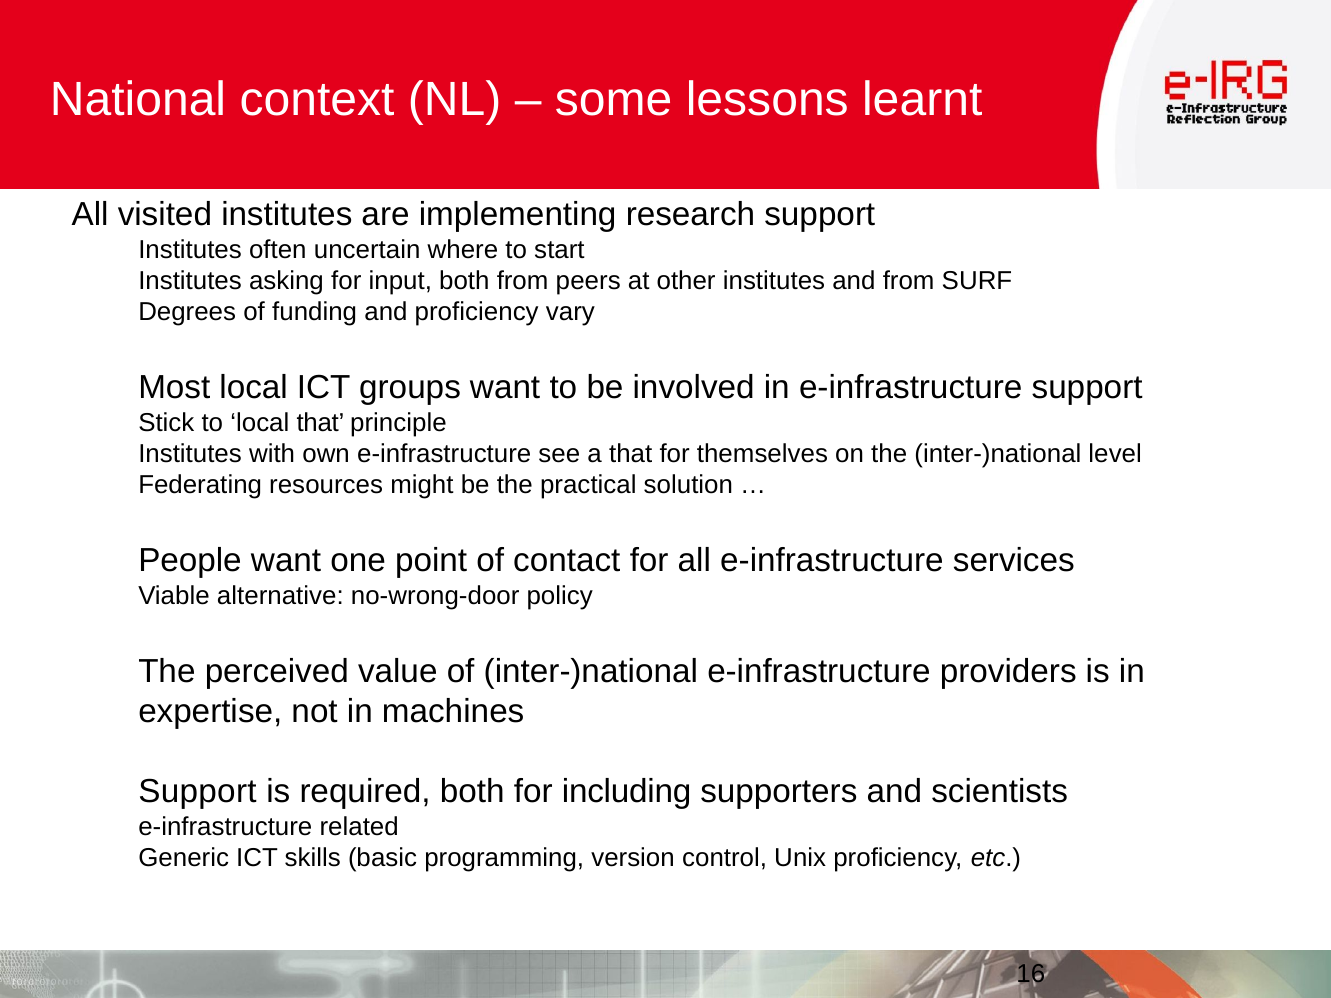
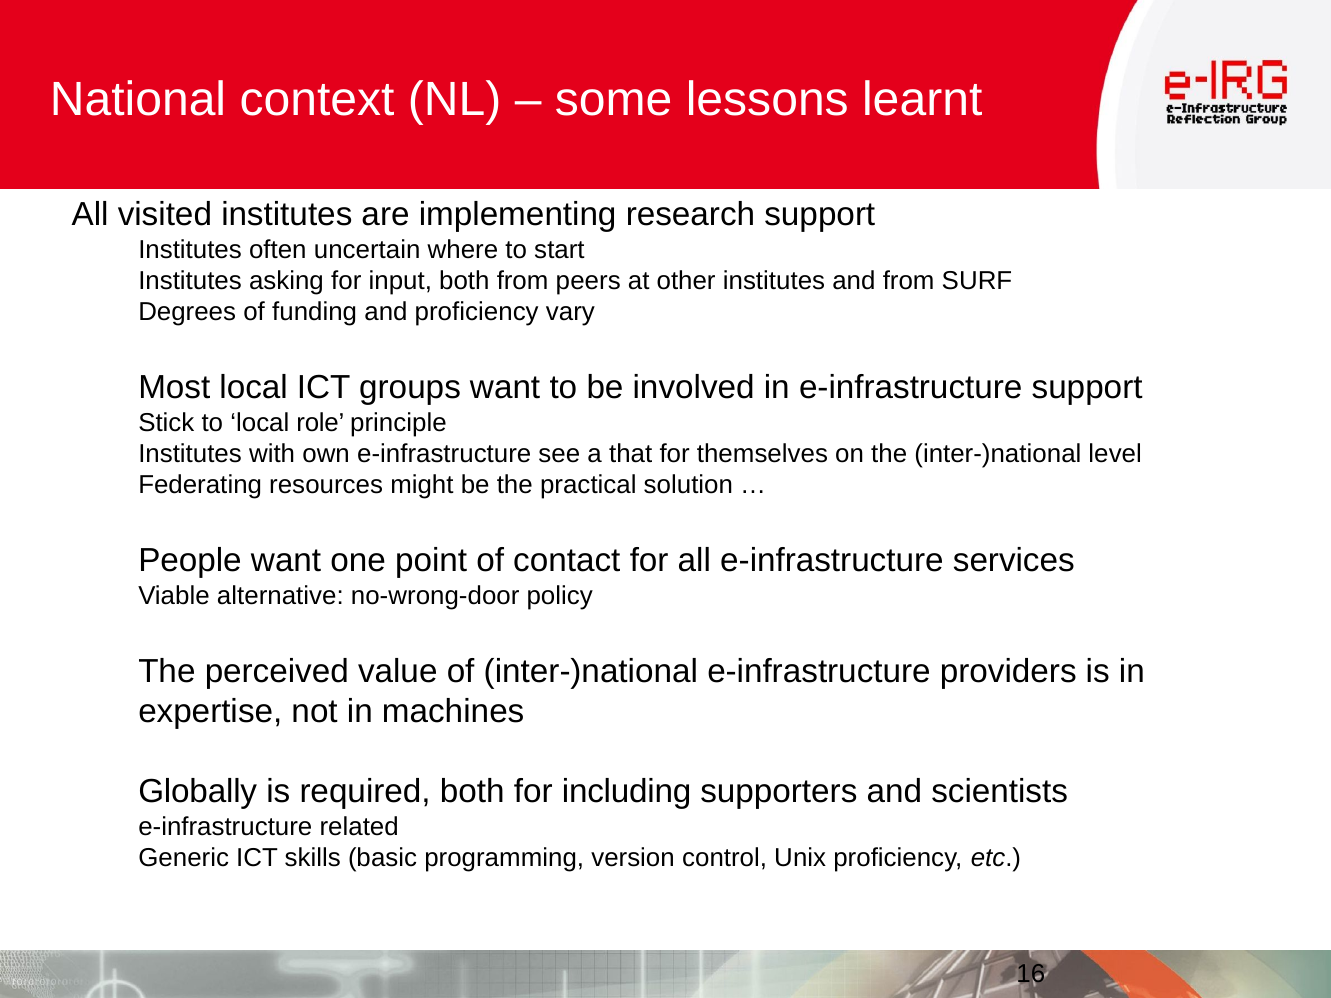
local that: that -> role
Support at (197, 792): Support -> Globally
